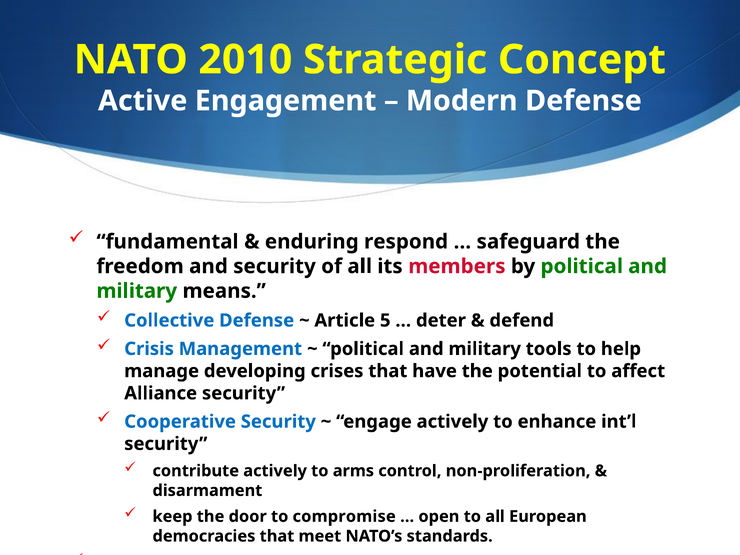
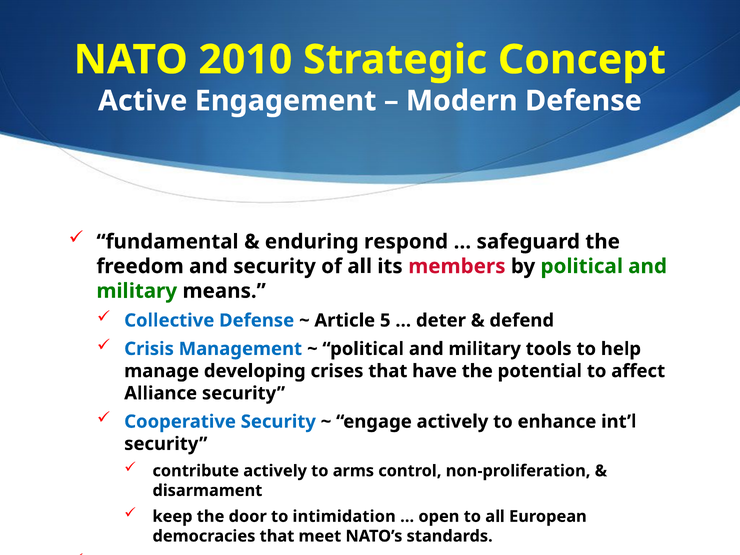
compromise: compromise -> intimidation
